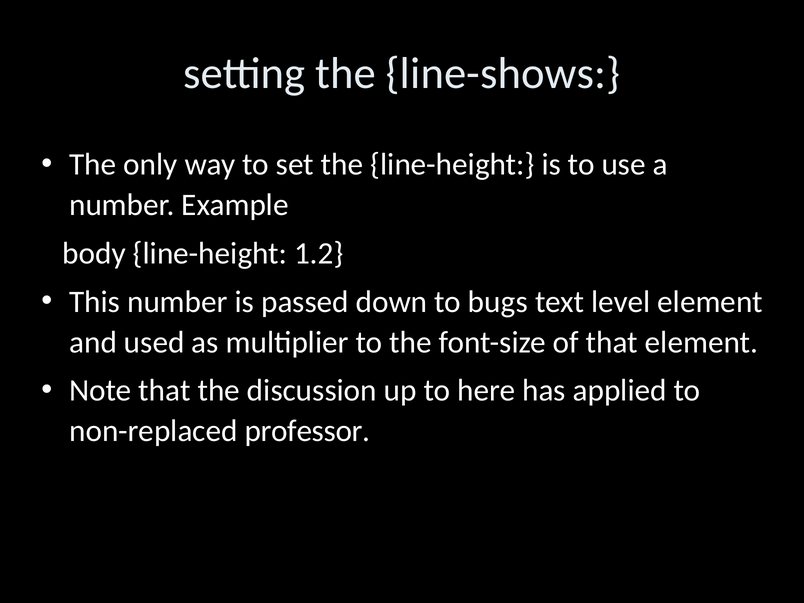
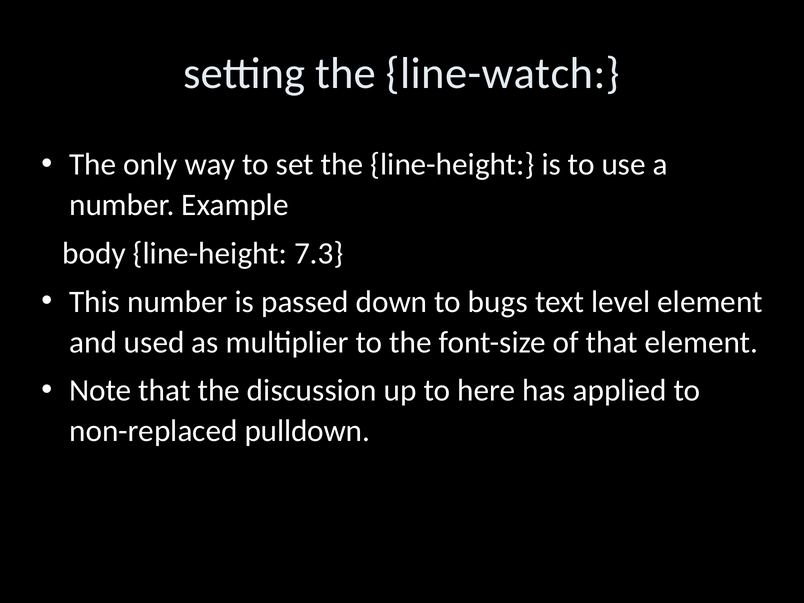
line-shows: line-shows -> line-watch
1.2: 1.2 -> 7.3
professor: professor -> pulldown
